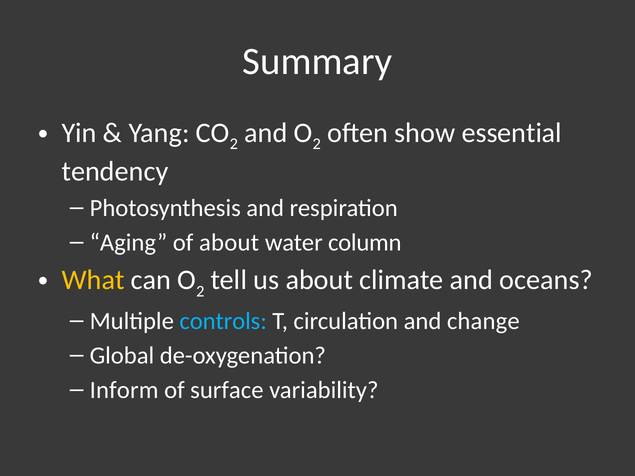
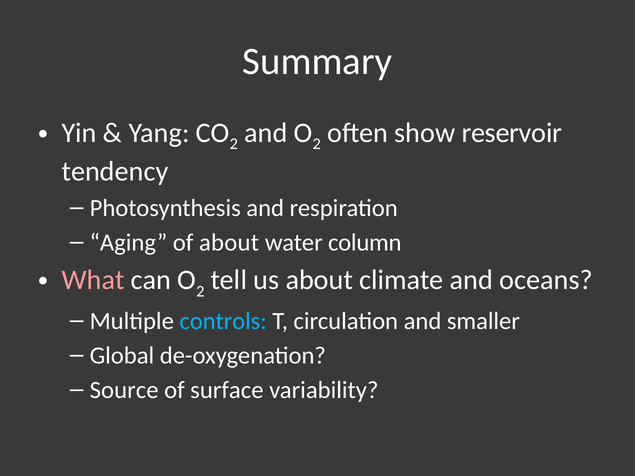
essential: essential -> reservoir
What colour: yellow -> pink
change: change -> smaller
Inform: Inform -> Source
